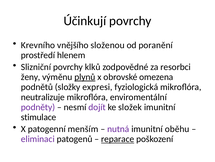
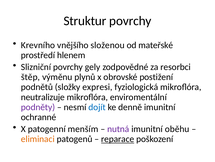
Účinkují: Účinkují -> Struktur
poranění: poranění -> mateřské
klků: klků -> gely
ženy: ženy -> štěp
plynů underline: present -> none
omezena: omezena -> postižení
dojít colour: purple -> blue
složek: složek -> denně
stimulace: stimulace -> ochranné
eliminaci colour: purple -> orange
